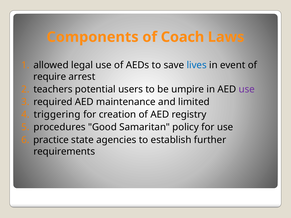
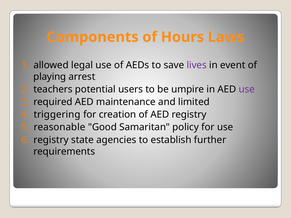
Coach: Coach -> Hours
lives colour: blue -> purple
require: require -> playing
procedures: procedures -> reasonable
practice at (51, 140): practice -> registry
